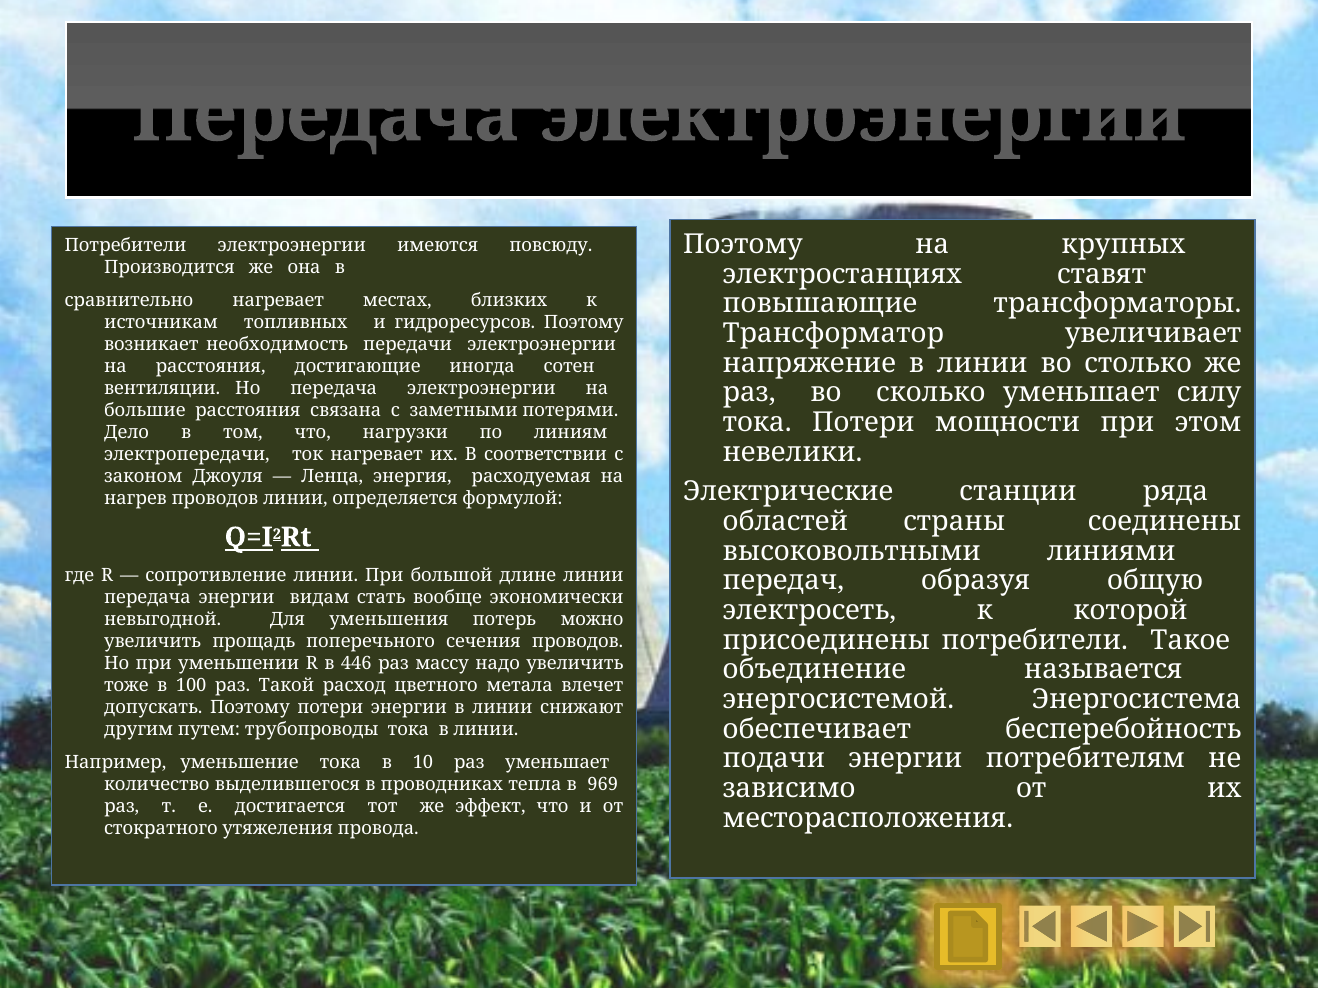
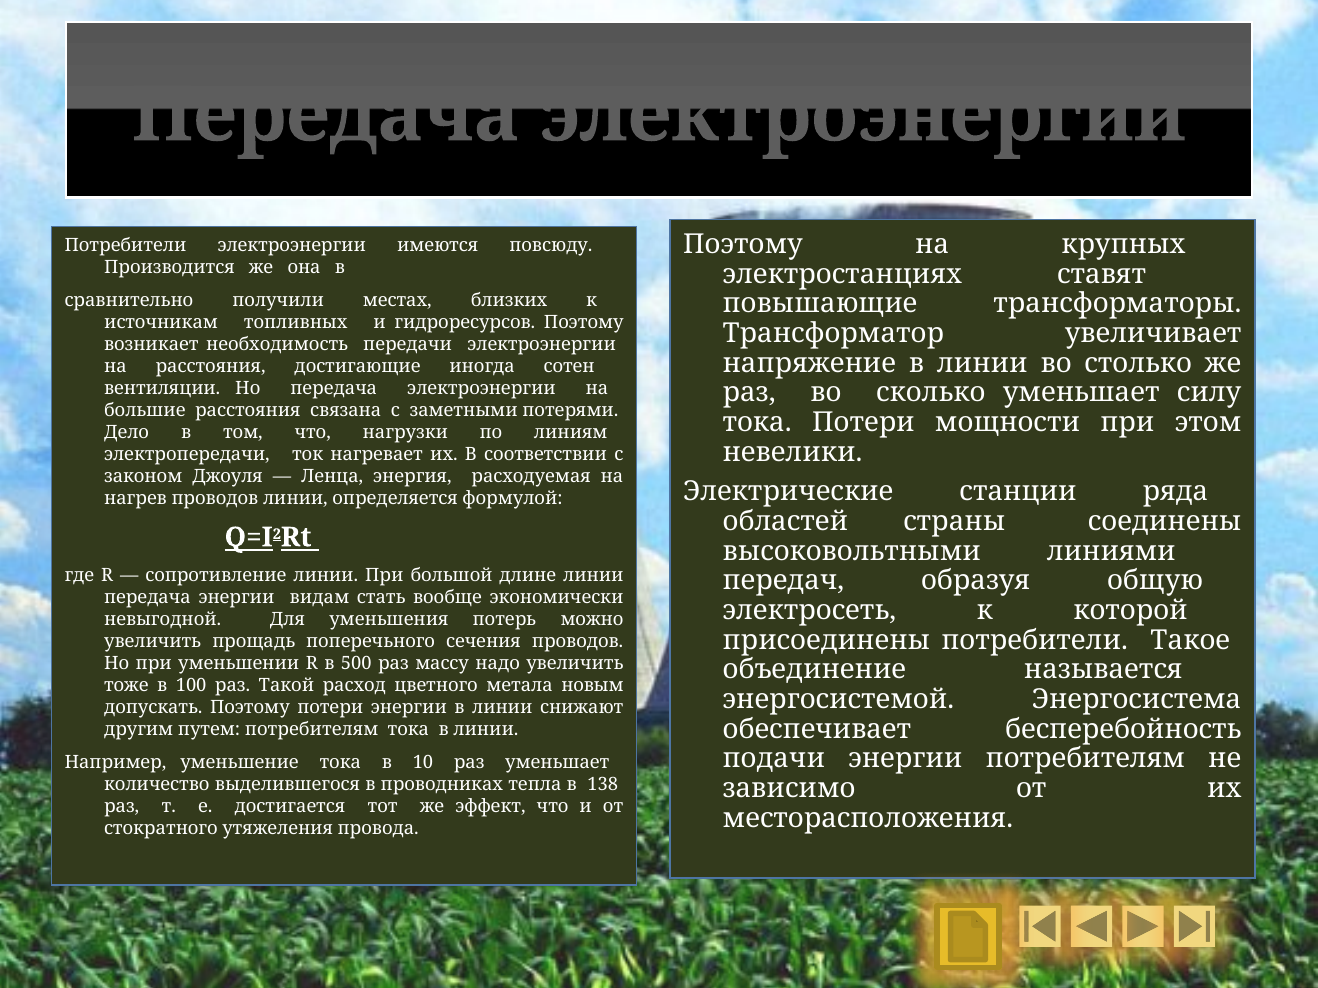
сравнительно нагревает: нагревает -> получили
446: 446 -> 500
влечет: влечет -> новым
путем трубопроводы: трубопроводы -> потребителям
969: 969 -> 138
